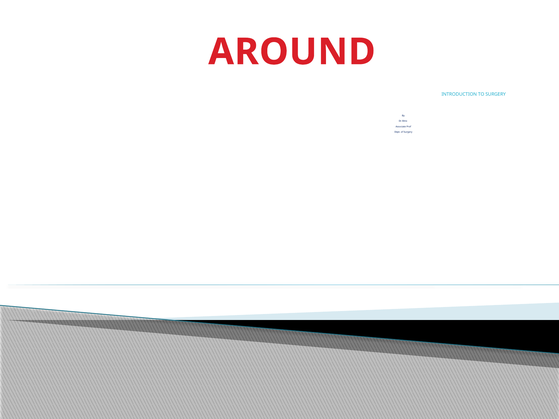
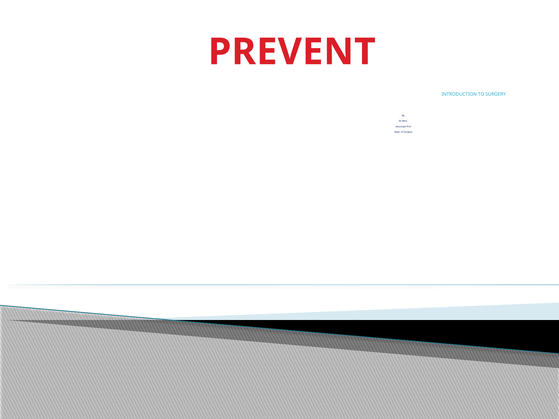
AROUND: AROUND -> PREVENT
